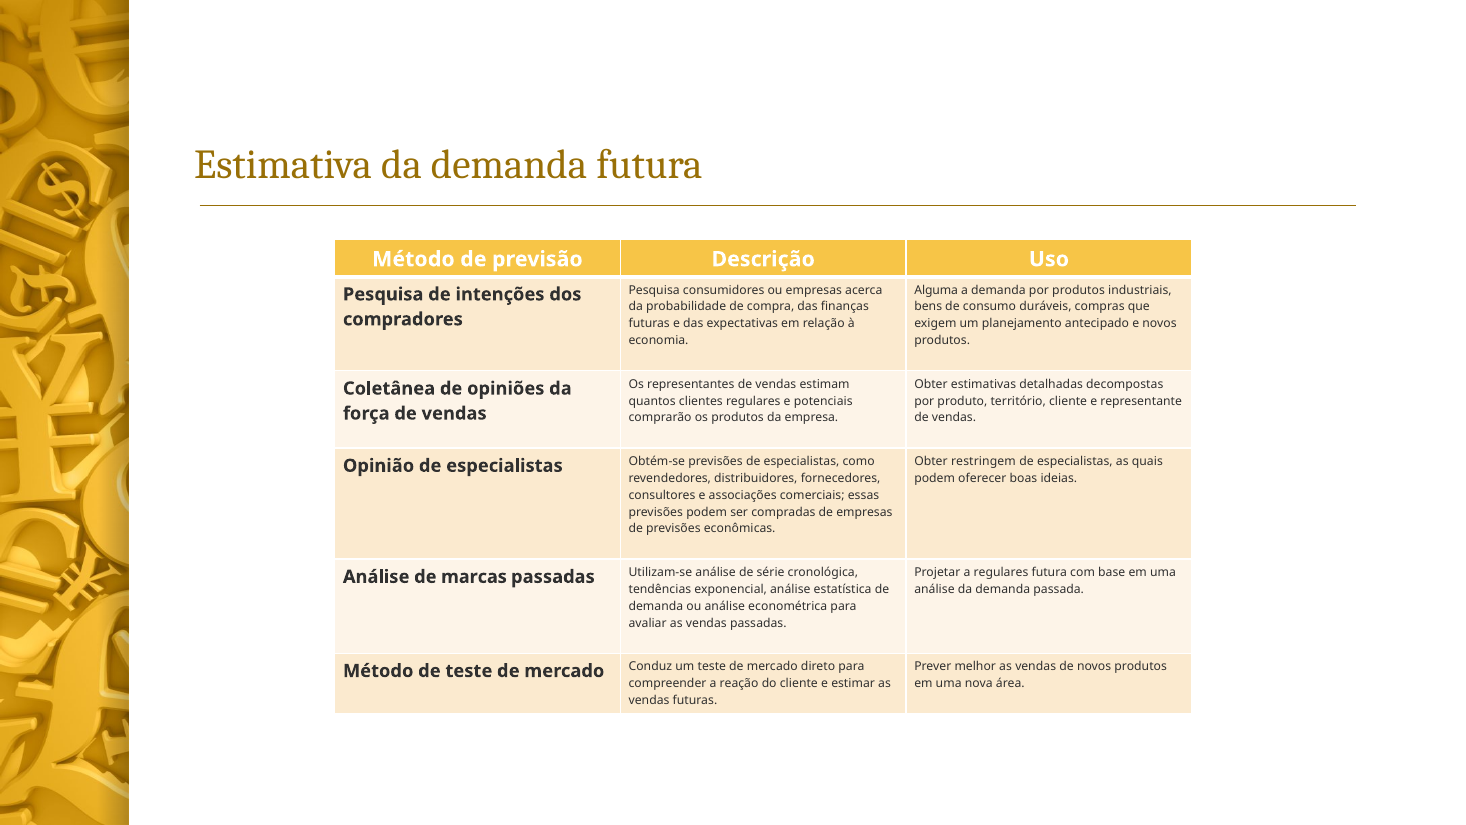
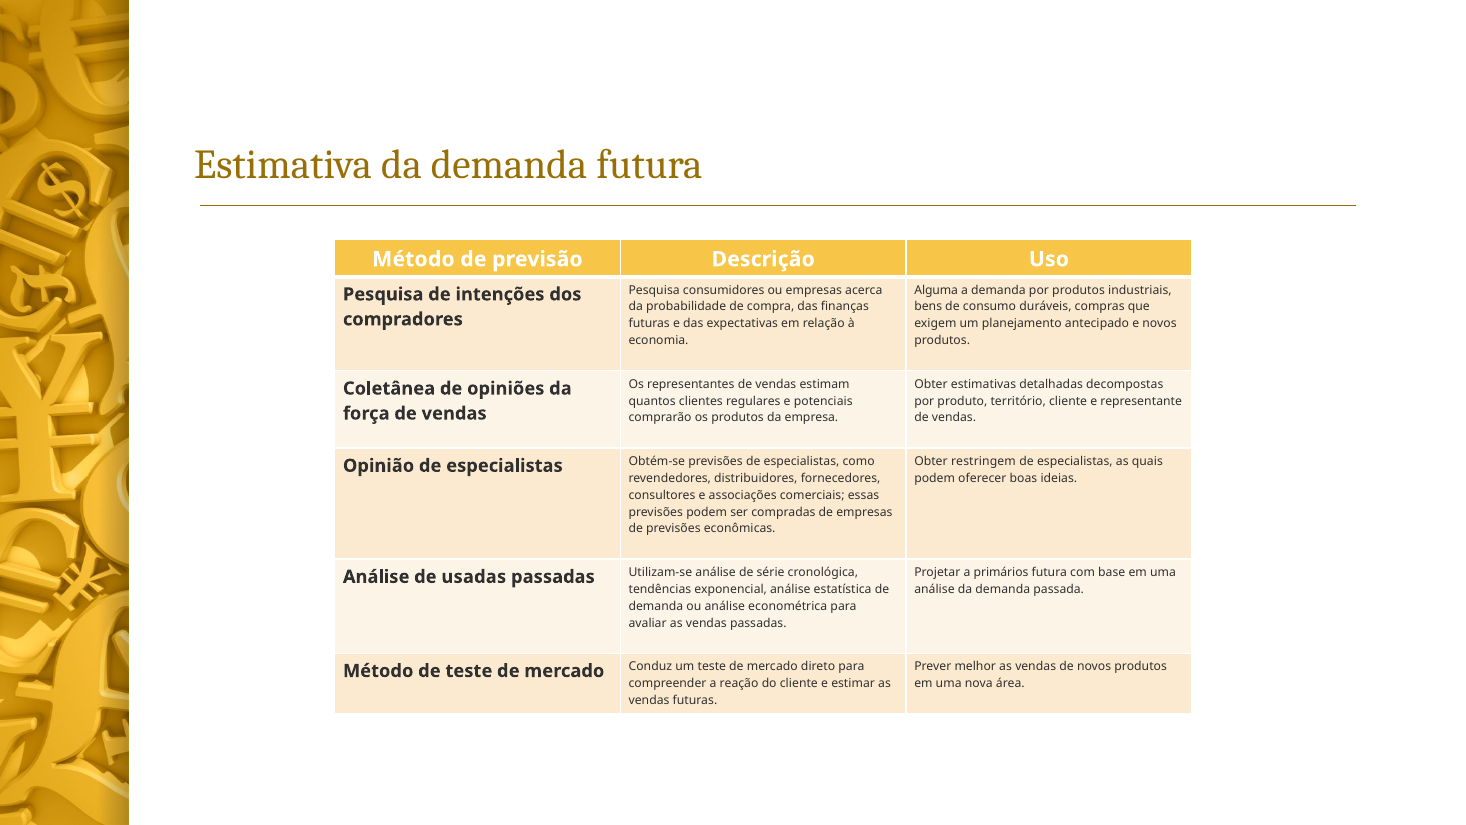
a regulares: regulares -> primários
marcas: marcas -> usadas
